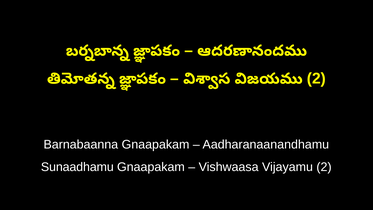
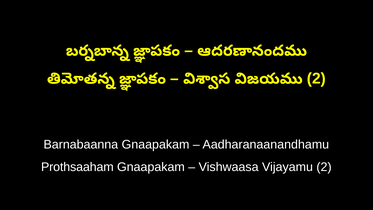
Sunaadhamu: Sunaadhamu -> Prothsaaham
